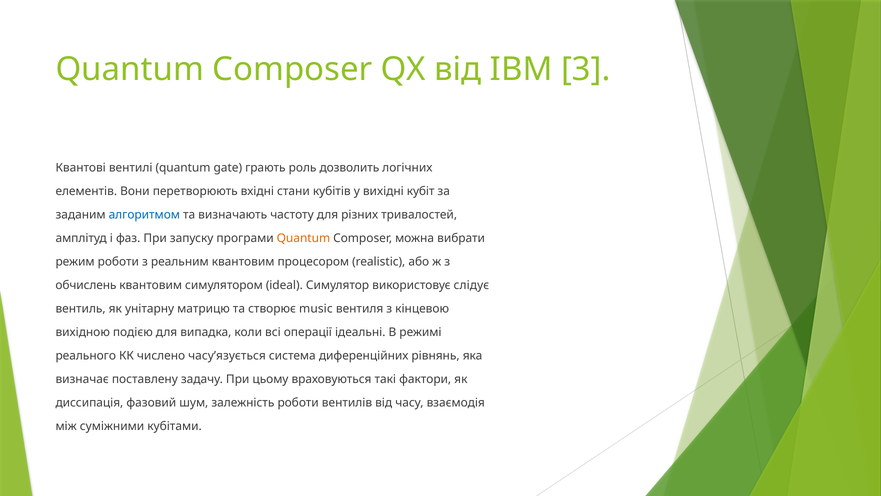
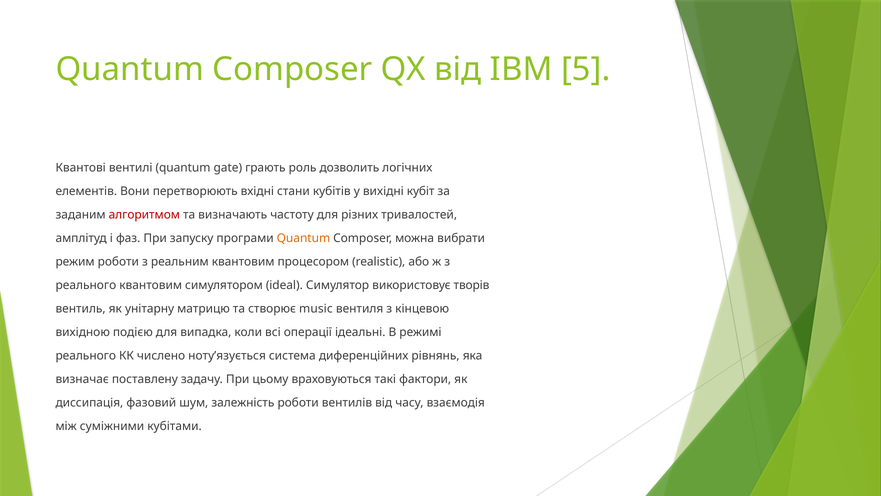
3: 3 -> 5
алгоритмом colour: blue -> red
обчислень at (86, 285): обчислень -> реального
слідує: слідує -> творів
часу’язується: часу’язується -> ноту’язується
